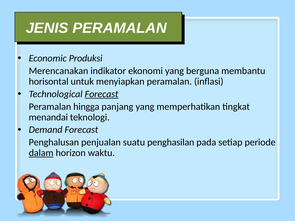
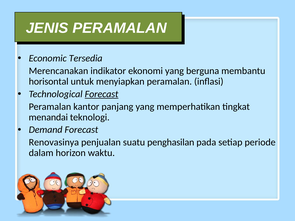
Produksi: Produksi -> Tersedia
hingga: hingga -> kantor
Penghalusan: Penghalusan -> Renovasinya
dalam underline: present -> none
